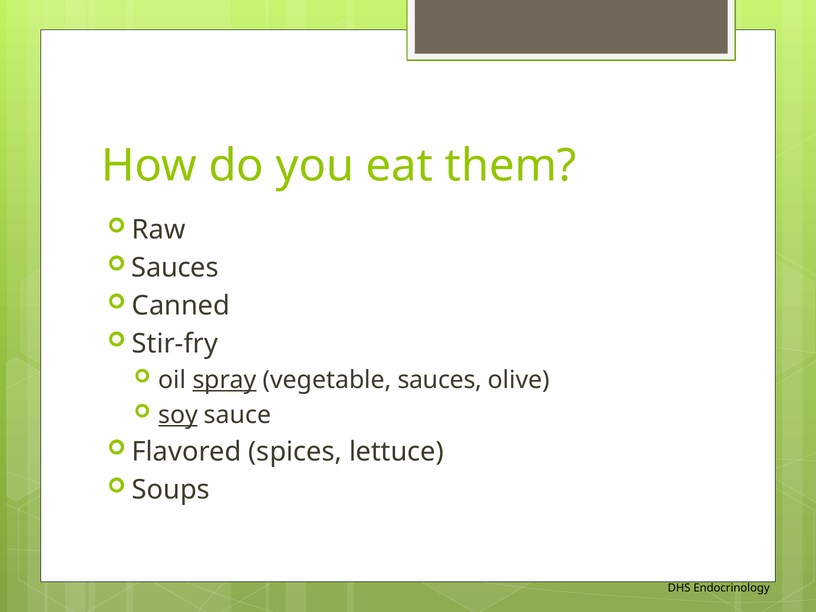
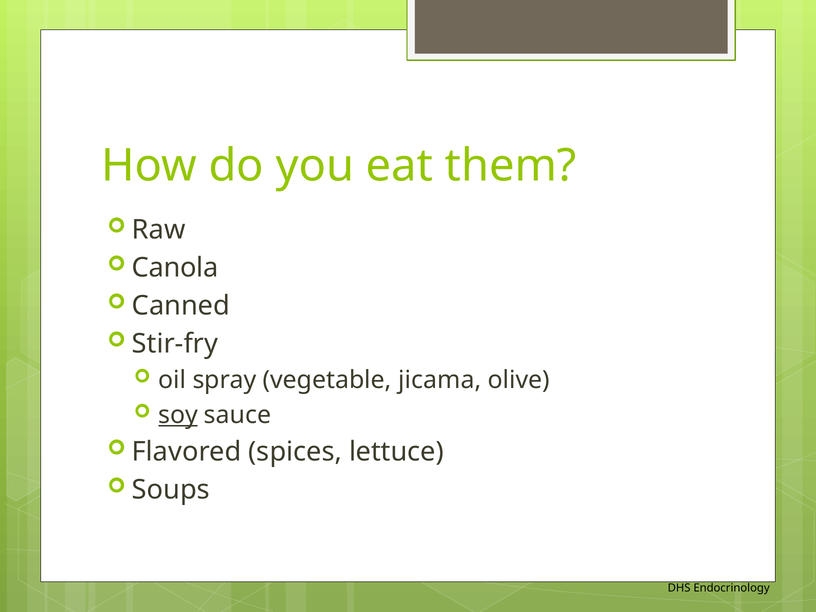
Sauces at (175, 268): Sauces -> Canola
spray underline: present -> none
vegetable sauces: sauces -> jicama
